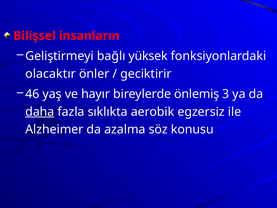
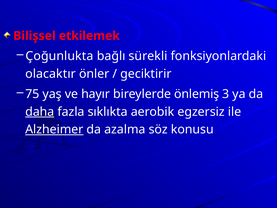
insanların: insanların -> etkilemek
Geliştirmeyi: Geliştirmeyi -> Çoğunlukta
yüksek: yüksek -> sürekli
46: 46 -> 75
Alzheimer underline: none -> present
